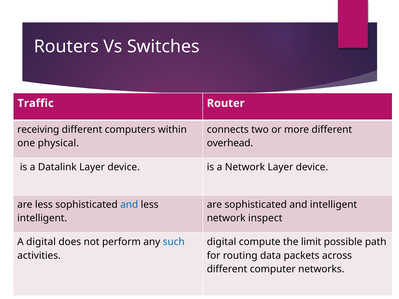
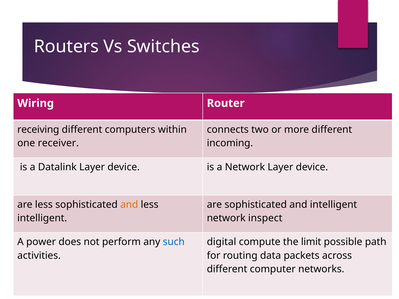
Traffic: Traffic -> Wiring
physical: physical -> receiver
overhead: overhead -> incoming
and at (129, 205) colour: blue -> orange
A digital: digital -> power
